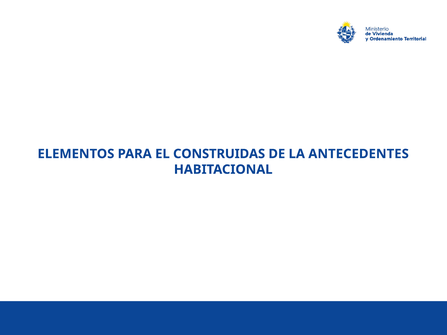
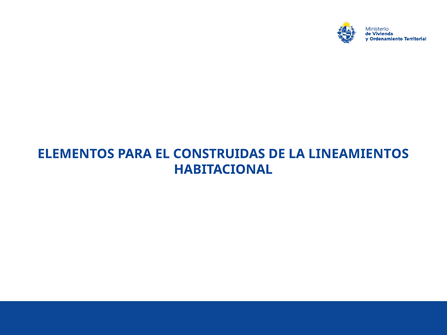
ANTECEDENTES: ANTECEDENTES -> LINEAMIENTOS
